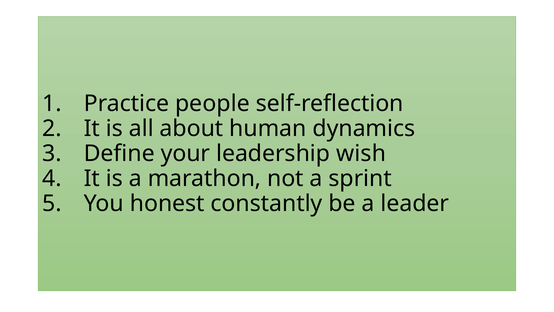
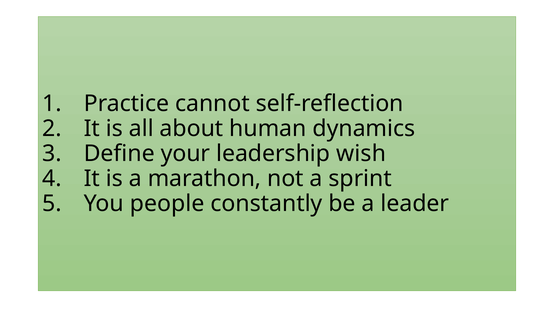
people: people -> cannot
honest: honest -> people
